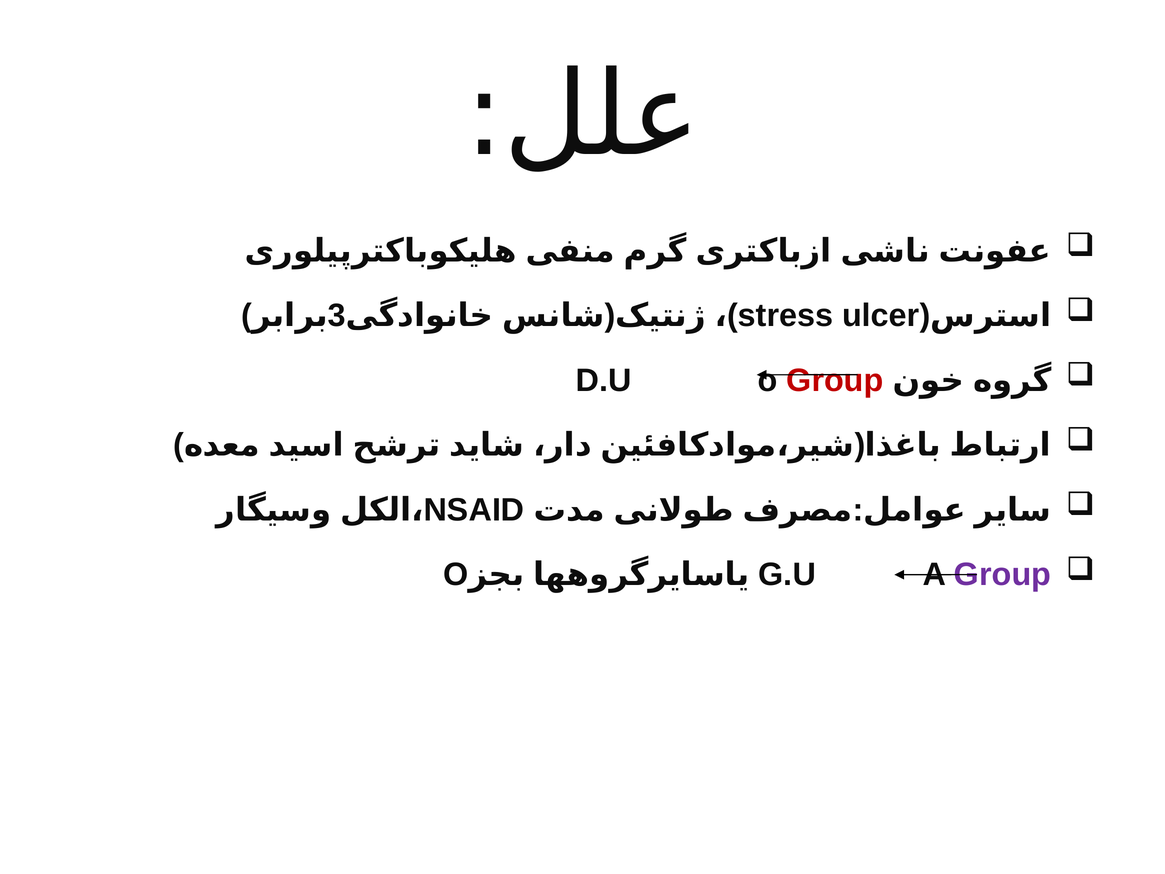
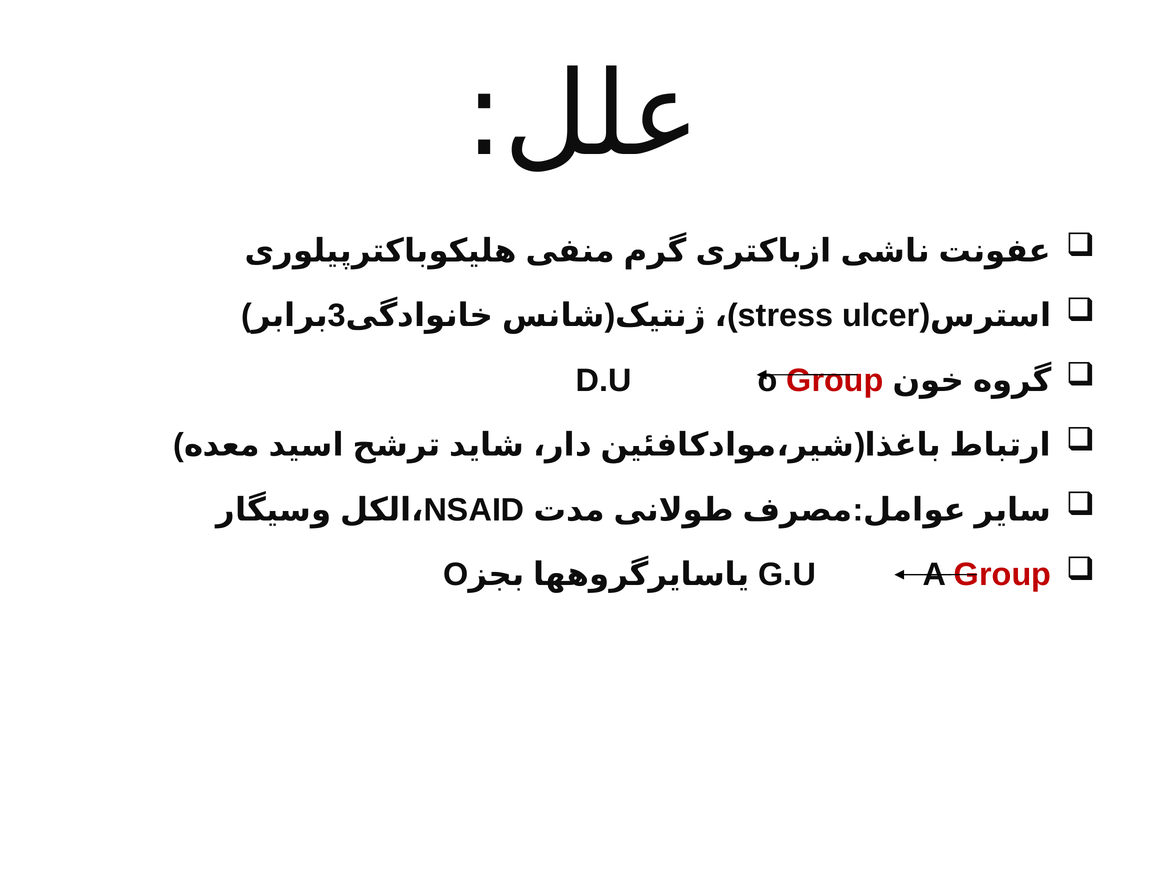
Group at (1003, 574) colour: purple -> red
